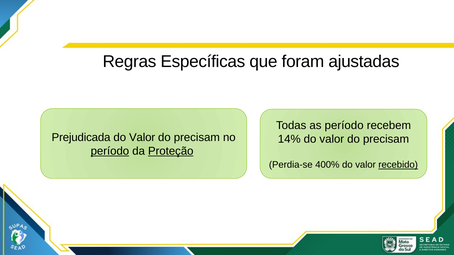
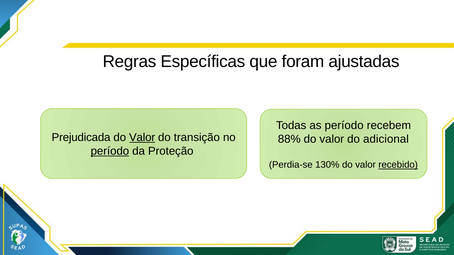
Valor at (142, 138) underline: none -> present
precisam at (197, 138): precisam -> transição
14%: 14% -> 88%
precisam at (386, 139): precisam -> adicional
Proteção underline: present -> none
400%: 400% -> 130%
